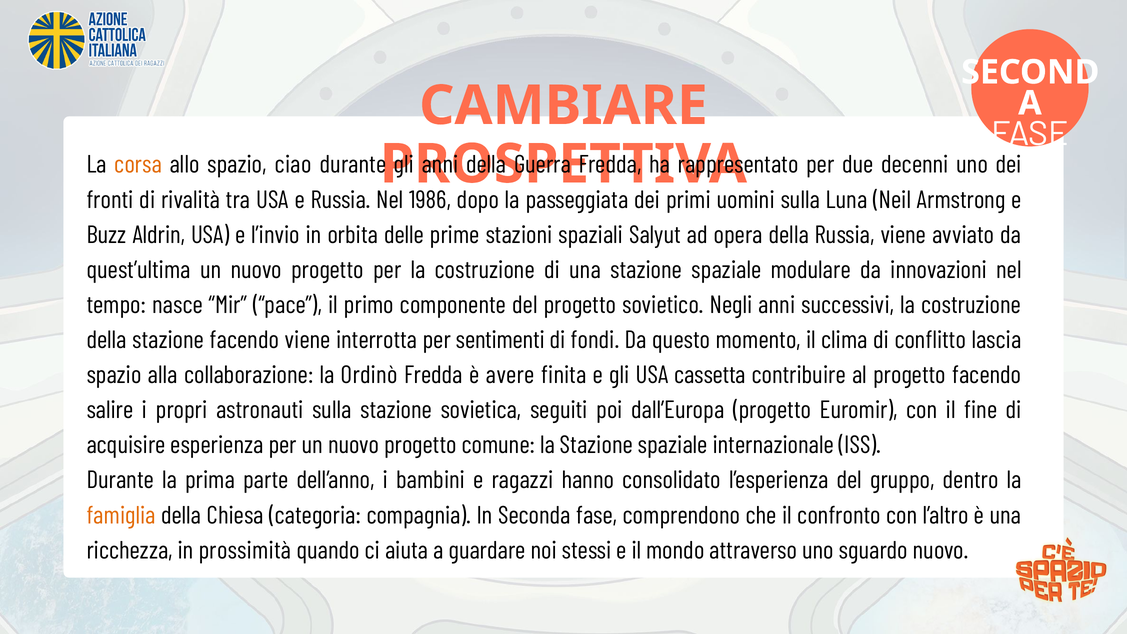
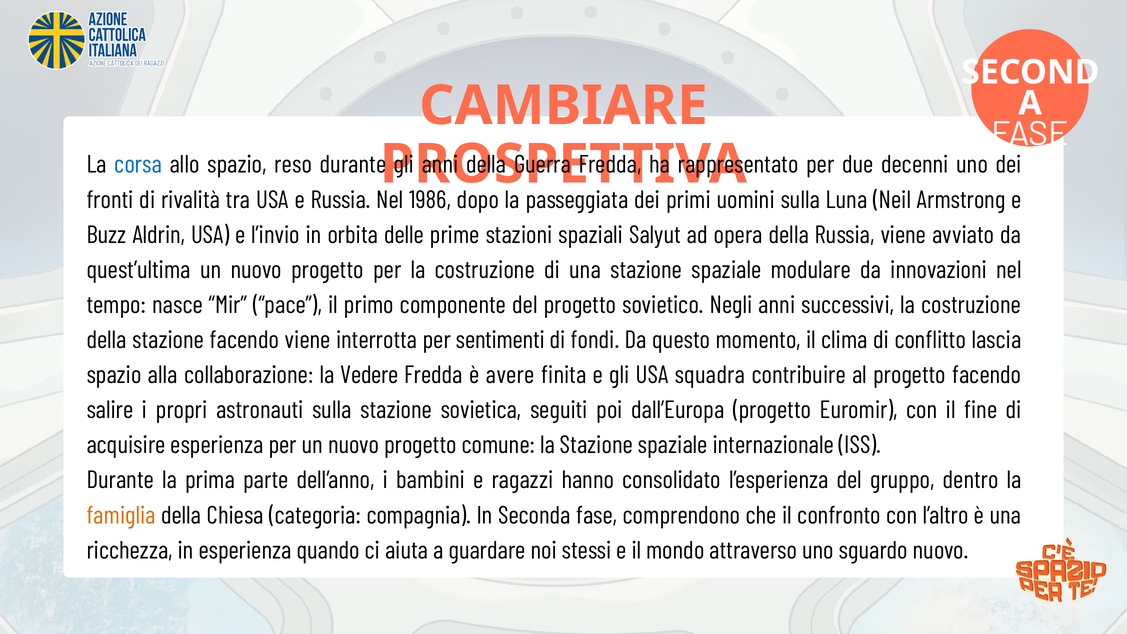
corsa colour: orange -> blue
ciao: ciao -> reso
Ordinò: Ordinò -> Vedere
cassetta: cassetta -> squadra
in prossimità: prossimità -> esperienza
